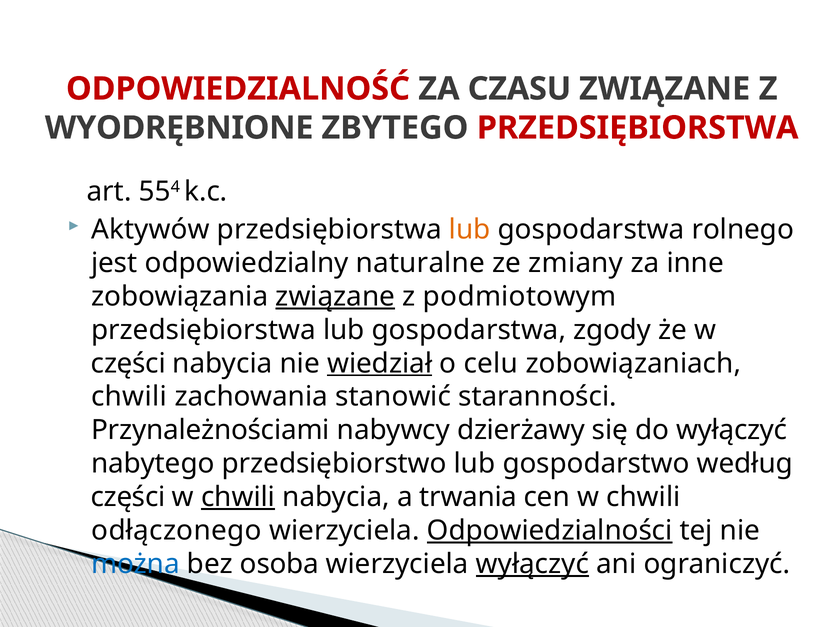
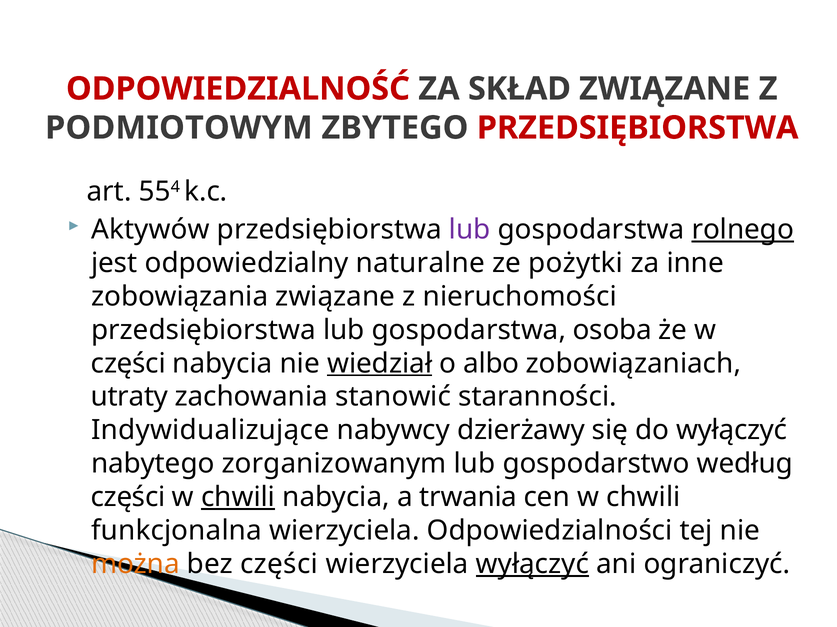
CZASU: CZASU -> SKŁAD
WYODRĘBNIONE: WYODRĘBNIONE -> PODMIOTOWYM
lub at (470, 230) colour: orange -> purple
rolnego underline: none -> present
zmiany: zmiany -> pożytki
związane at (335, 297) underline: present -> none
podmiotowym: podmiotowym -> nieruchomości
zgody: zgody -> osoba
celu: celu -> albo
chwili at (129, 397): chwili -> utraty
Przynależnościami: Przynależnościami -> Indywidualizujące
przedsiębiorstwo: przedsiębiorstwo -> zorganizowanym
odłączonego: odłączonego -> funkcjonalna
Odpowiedzialności underline: present -> none
można colour: blue -> orange
bez osoba: osoba -> części
